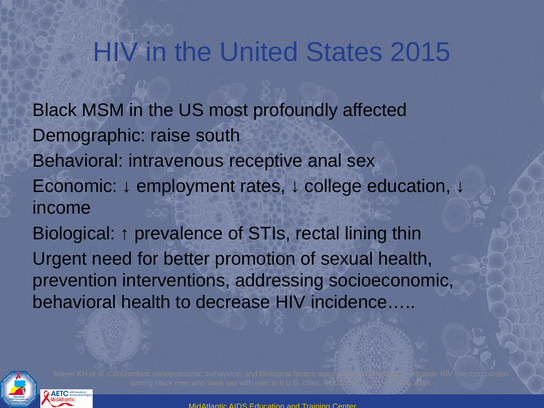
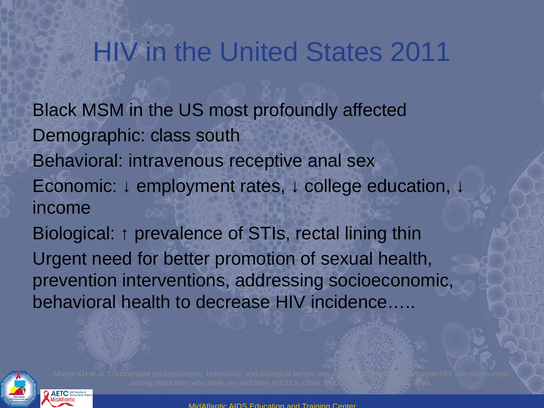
2015: 2015 -> 2011
raise: raise -> class
